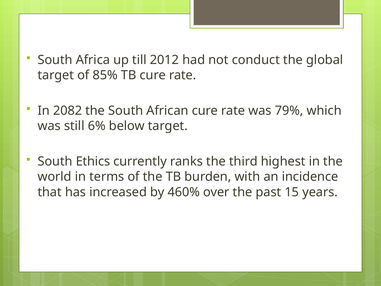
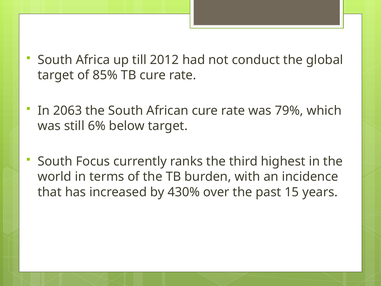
2082: 2082 -> 2063
Ethics: Ethics -> Focus
460%: 460% -> 430%
